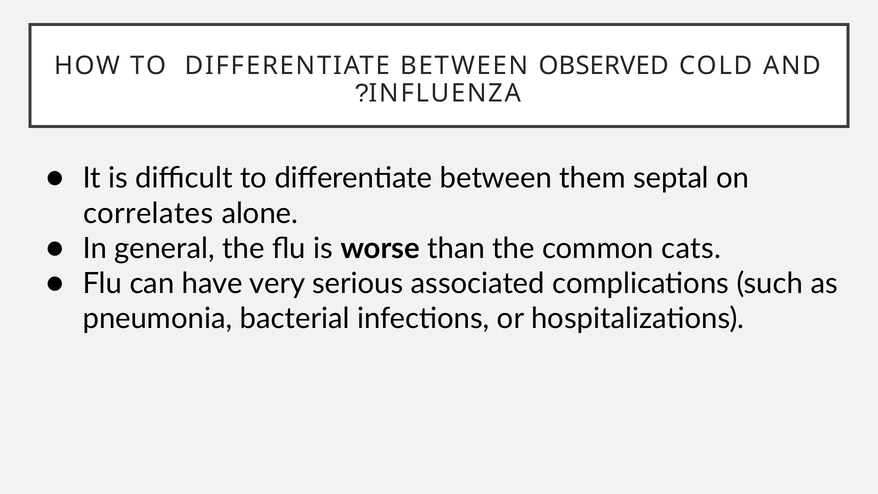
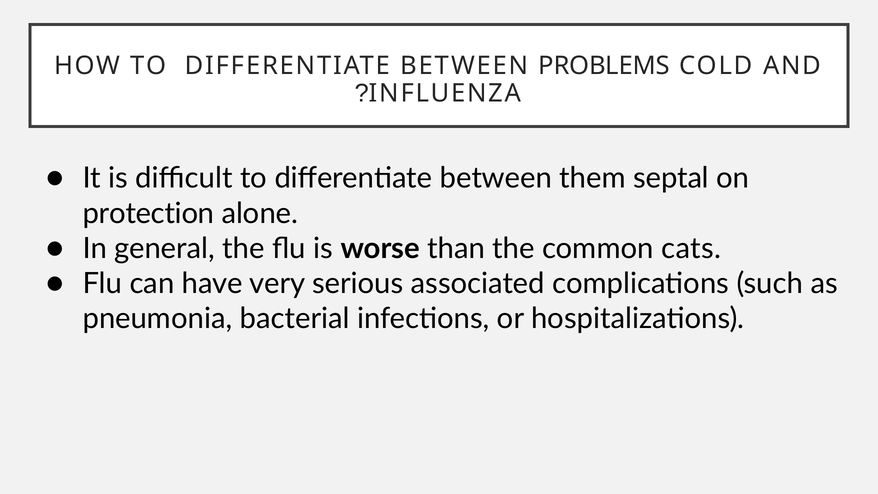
OBSERVED: OBSERVED -> PROBLEMS
correlates: correlates -> protection
